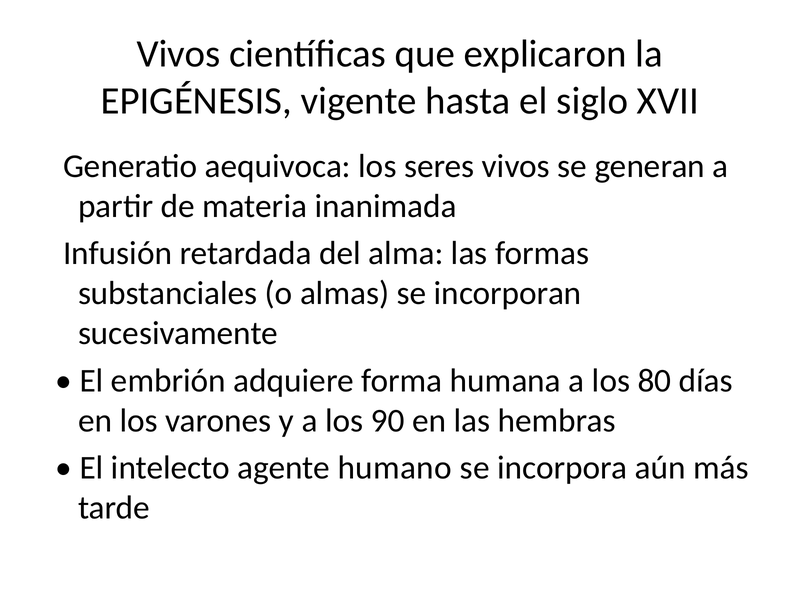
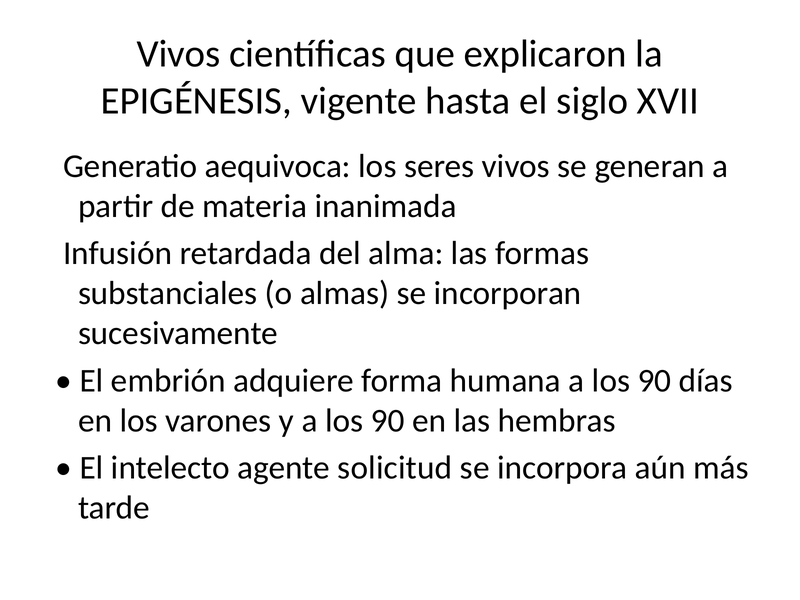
humana a los 80: 80 -> 90
humano: humano -> solicitud
